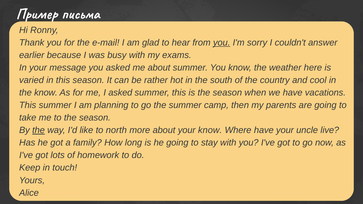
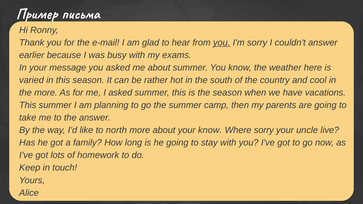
the know: know -> more
to the season: season -> answer
the at (39, 130) underline: present -> none
Where have: have -> sorry
